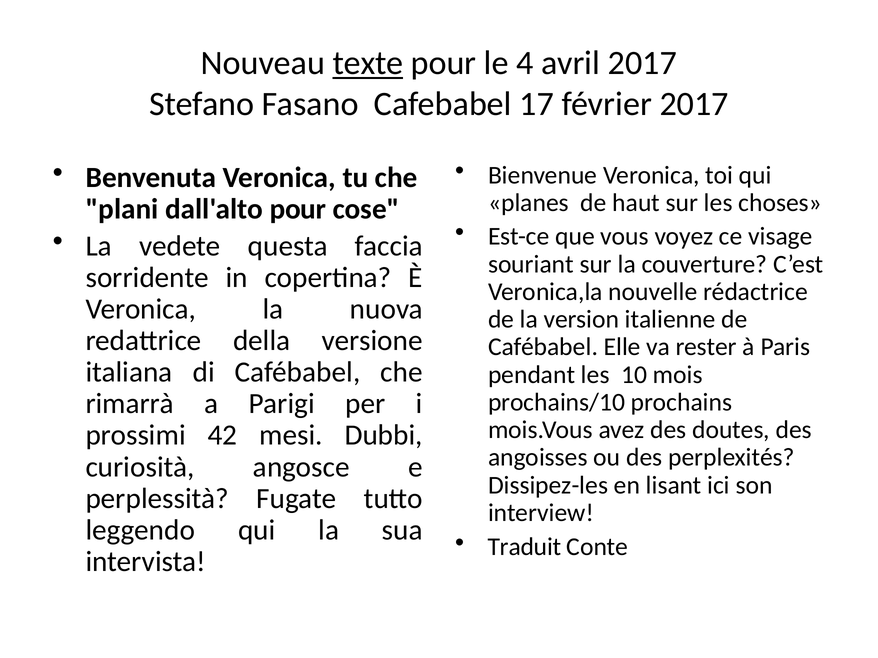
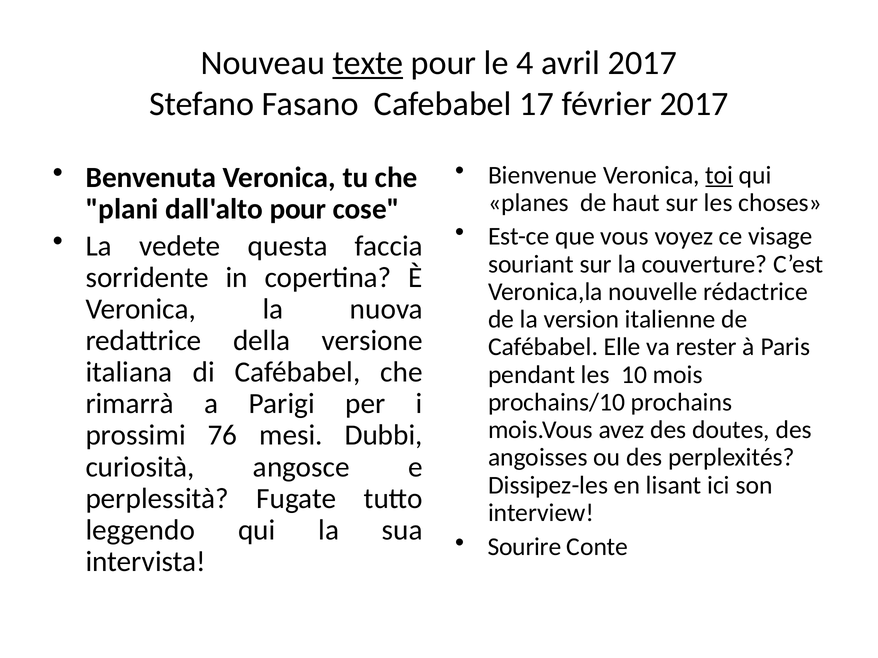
toi underline: none -> present
42: 42 -> 76
Traduit: Traduit -> Sourire
